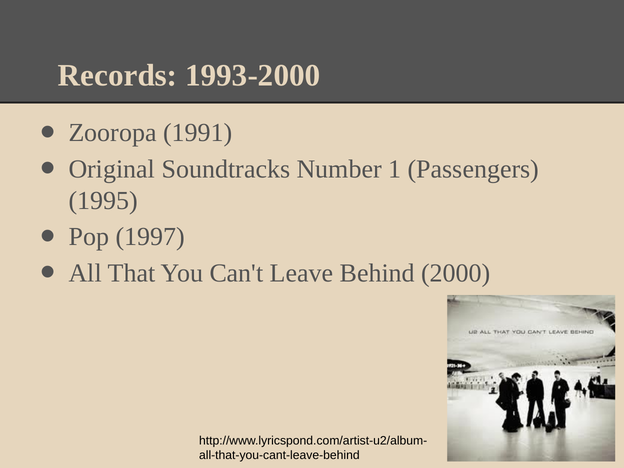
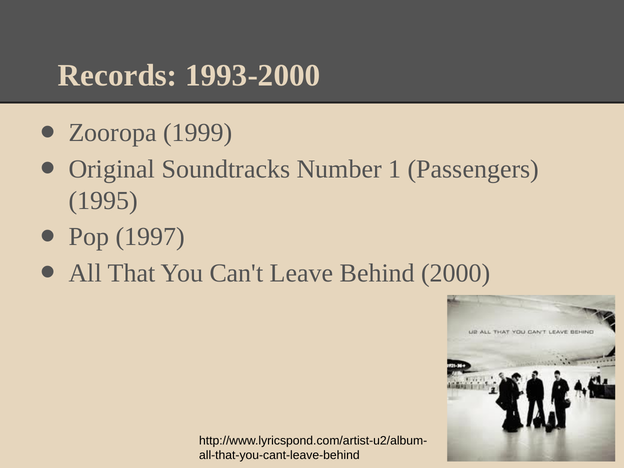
1991: 1991 -> 1999
